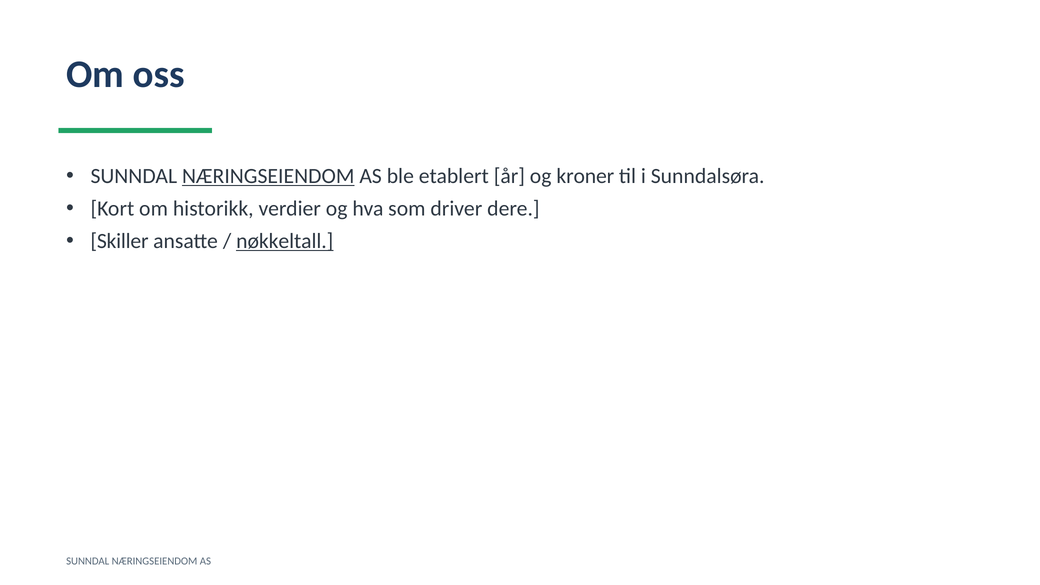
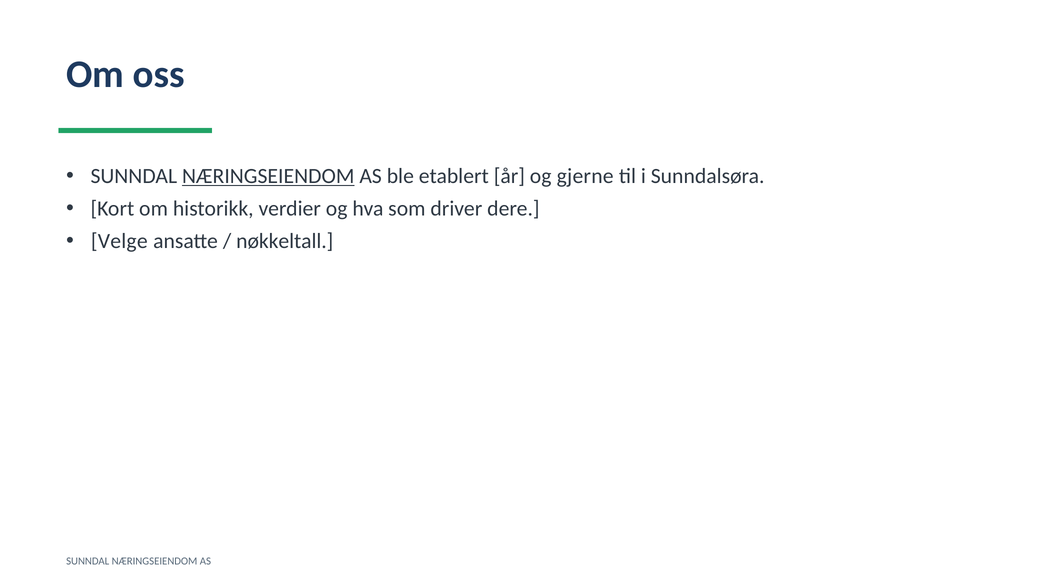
kroner: kroner -> gjerne
Skiller: Skiller -> Velge
nøkkeltall underline: present -> none
